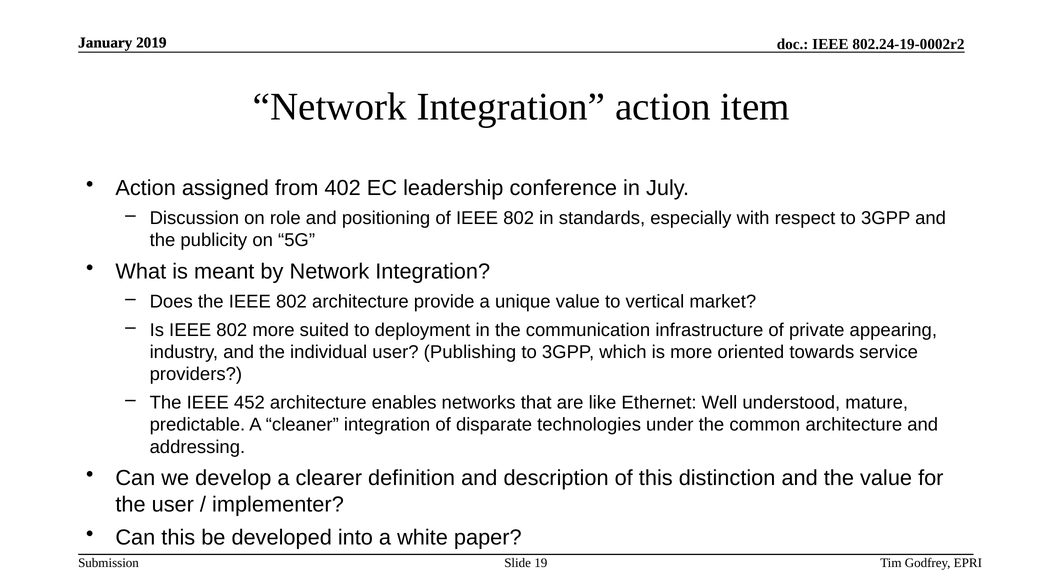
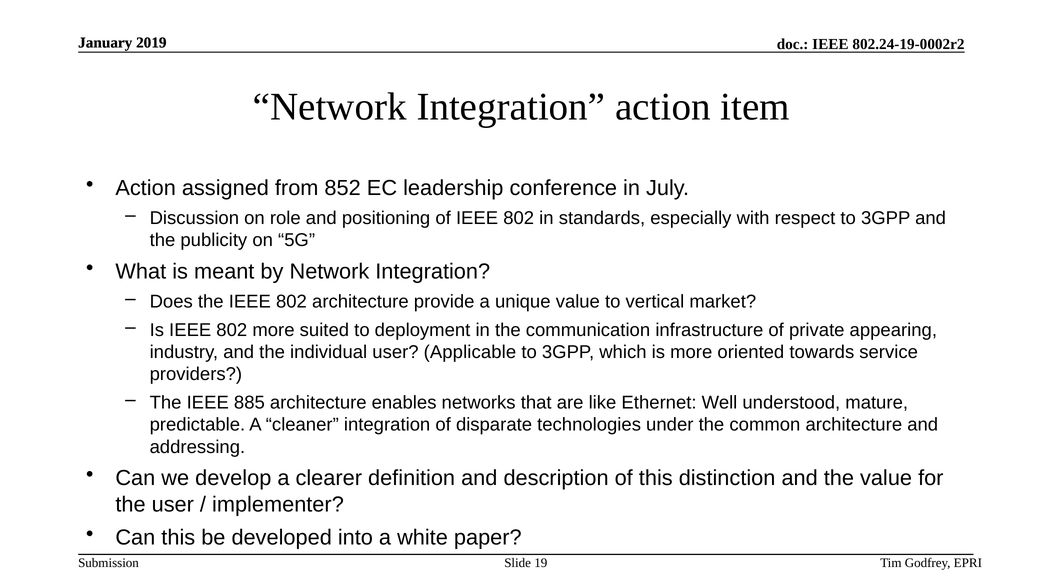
402: 402 -> 852
Publishing: Publishing -> Applicable
452: 452 -> 885
